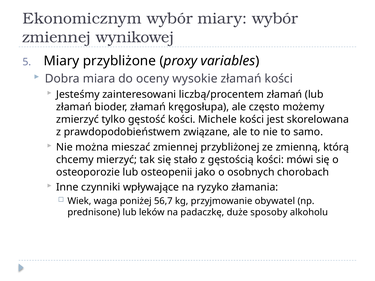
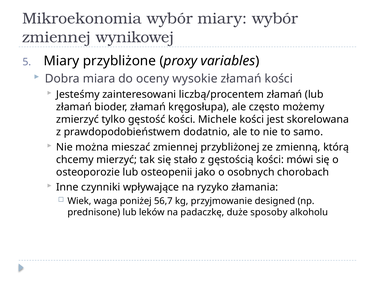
Ekonomicznym: Ekonomicznym -> Mikroekonomia
związane: związane -> dodatnio
obywatel: obywatel -> designed
